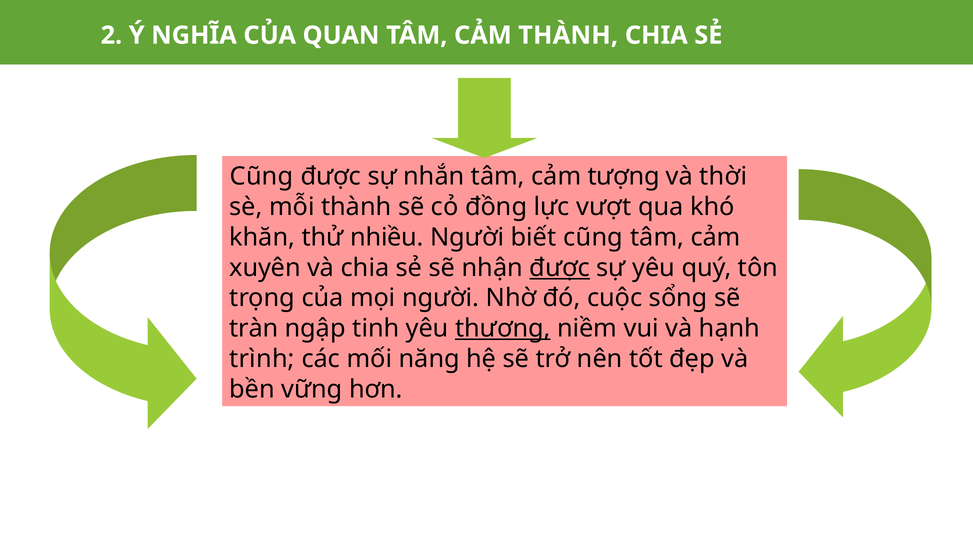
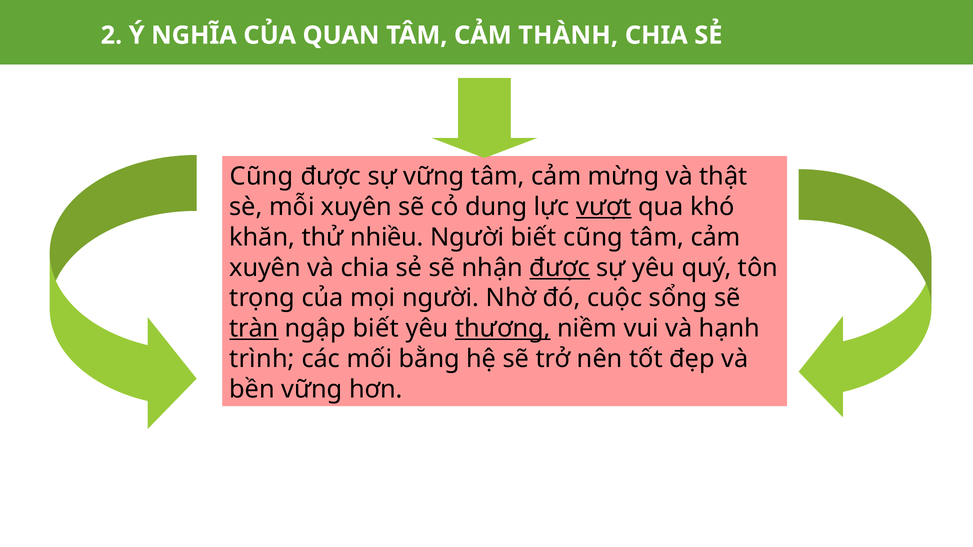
sự nhắn: nhắn -> vững
tượng: tượng -> mừng
thời: thời -> thật
mỗi thành: thành -> xuyên
đồng: đồng -> dung
vượt underline: none -> present
tràn underline: none -> present
ngập tinh: tinh -> biết
năng: năng -> bằng
